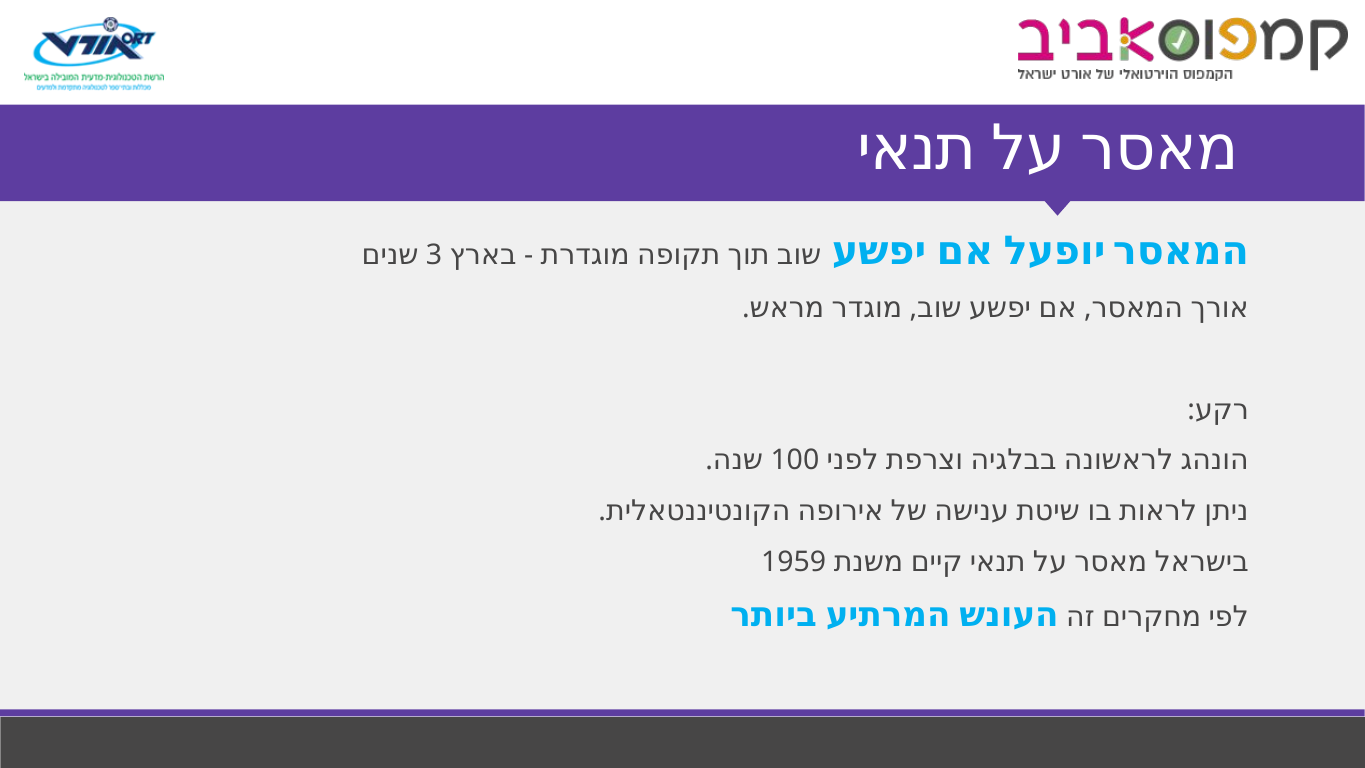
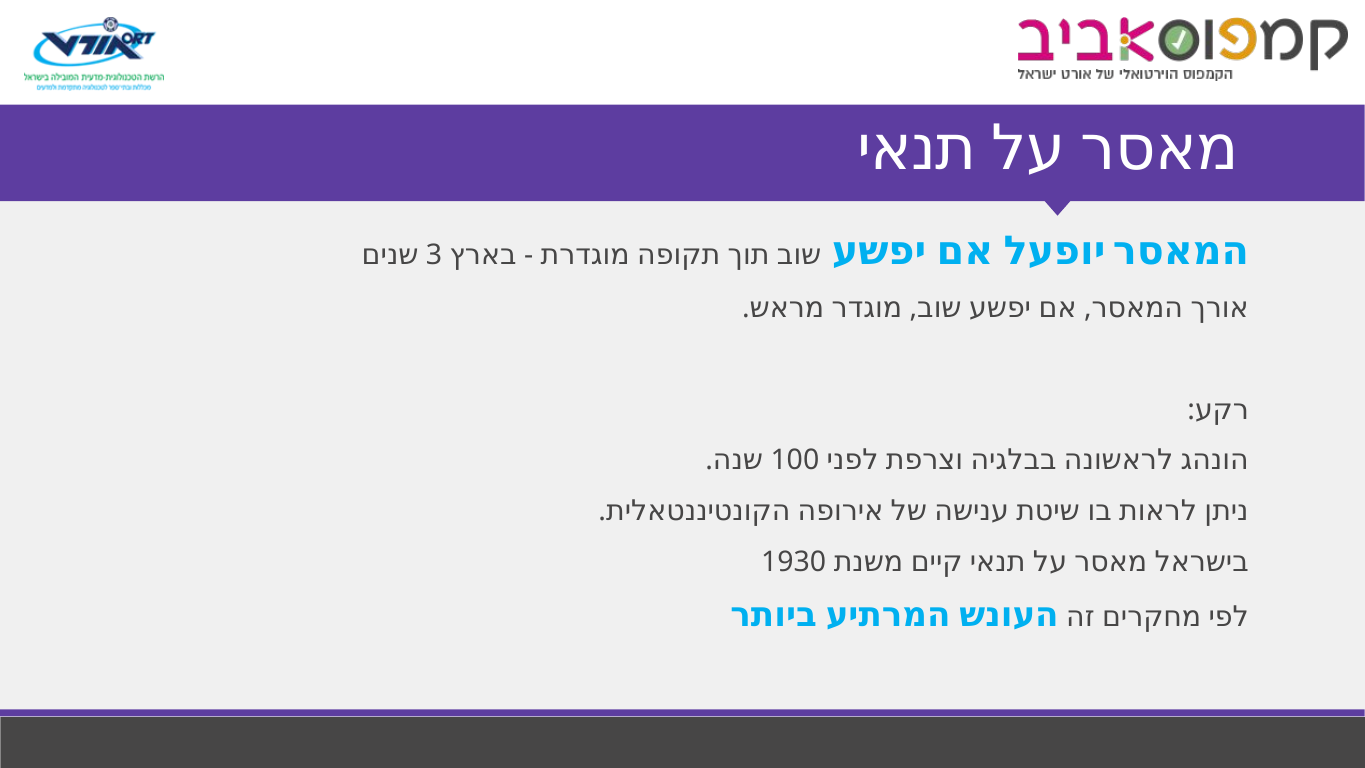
1959: 1959 -> 1930
